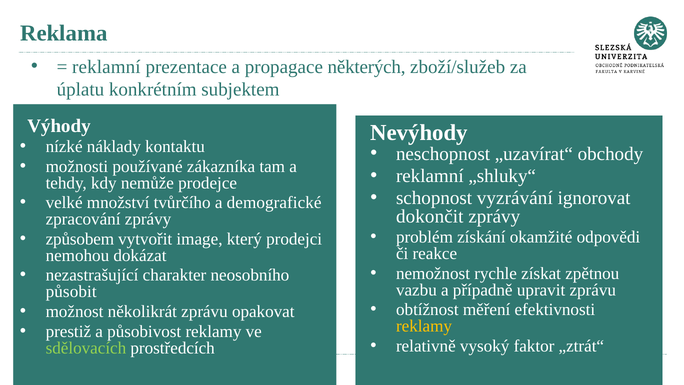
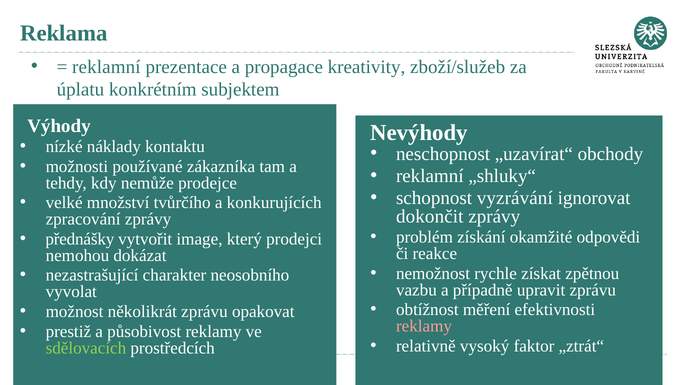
některých: některých -> kreativity
demografické: demografické -> konkurujících
způsobem: způsobem -> přednášky
působit: působit -> vyvolat
reklamy at (424, 326) colour: yellow -> pink
